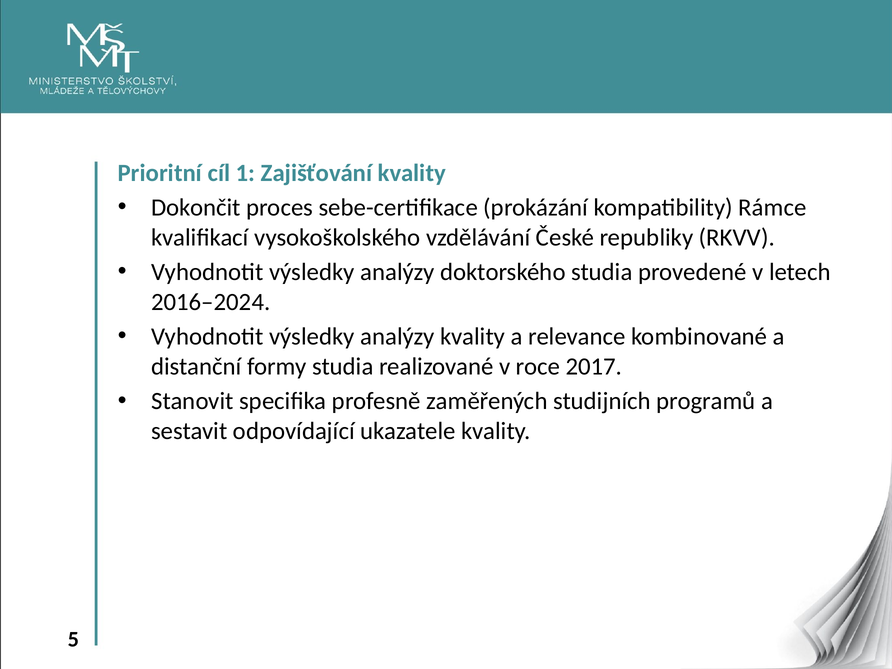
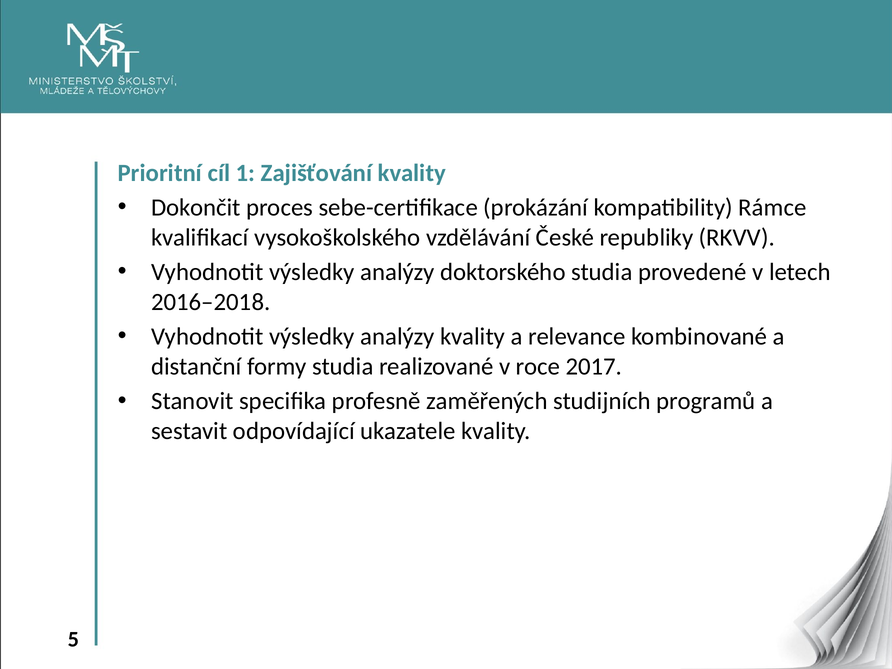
2016–2024: 2016–2024 -> 2016–2018
